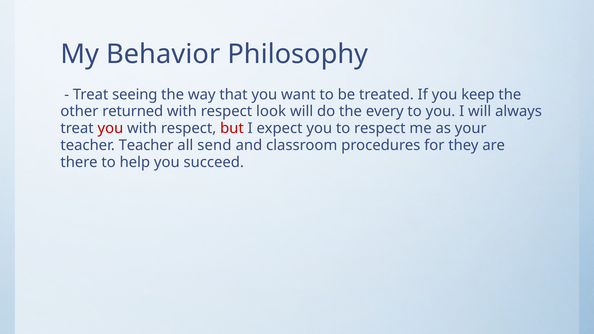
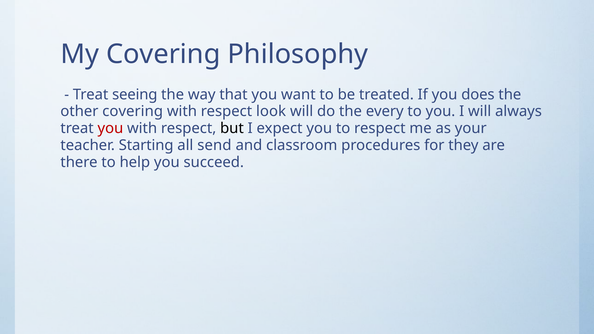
My Behavior: Behavior -> Covering
keep: keep -> does
other returned: returned -> covering
but colour: red -> black
teacher Teacher: Teacher -> Starting
